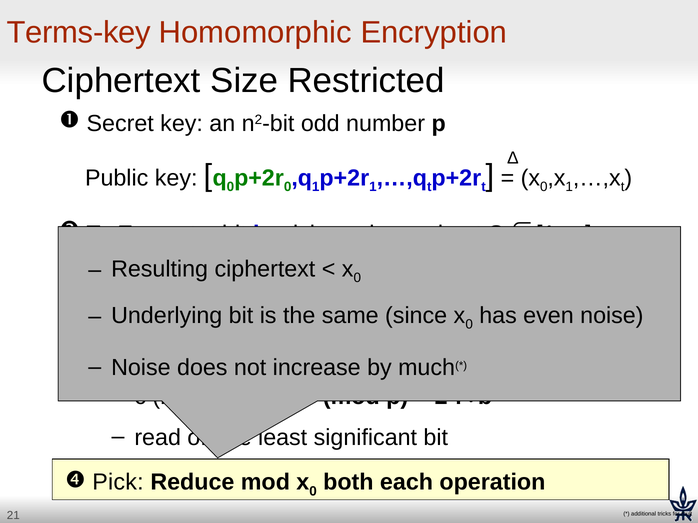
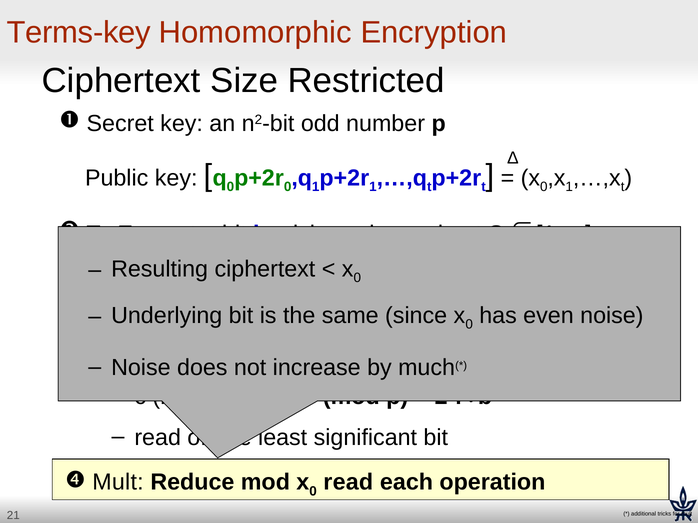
Pick at (118, 482): Pick -> Mult
both at (348, 482): both -> read
